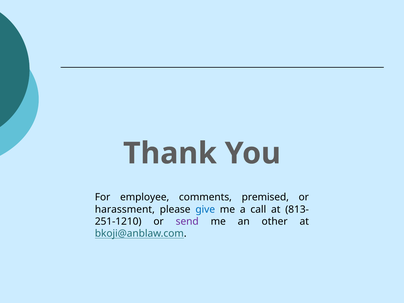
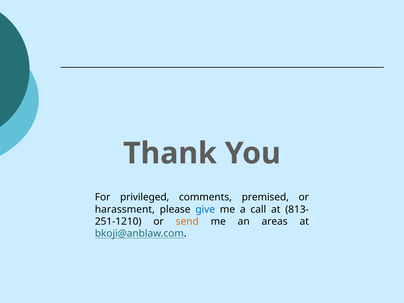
employee: employee -> privileged
send colour: purple -> orange
other: other -> areas
